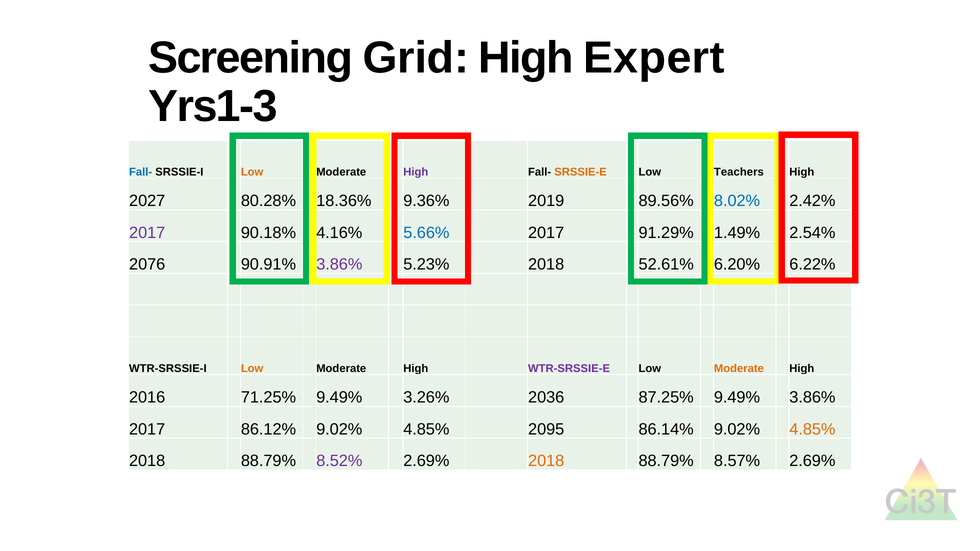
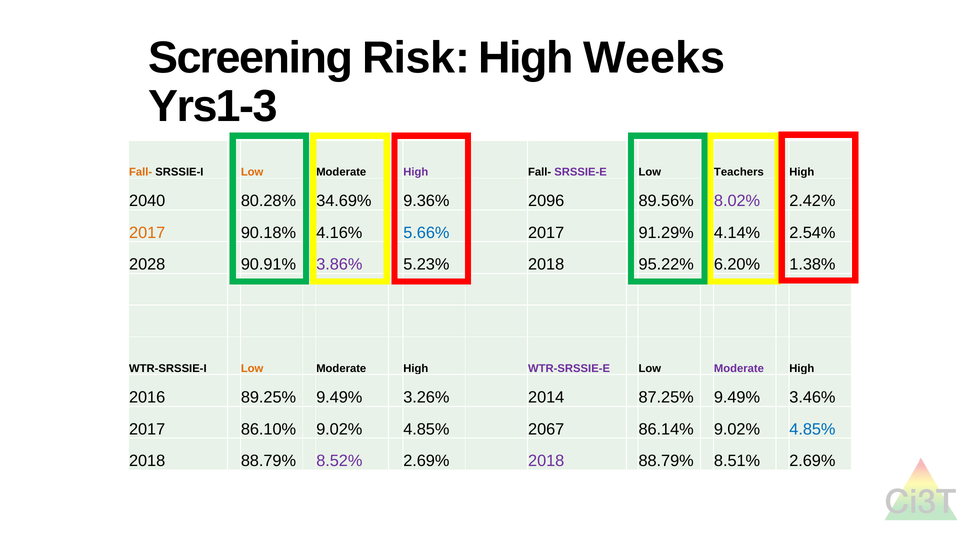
Grid: Grid -> Risk
Expert: Expert -> Weeks
Fall- at (141, 172) colour: blue -> orange
SRSSIE-E colour: orange -> purple
2027: 2027 -> 2040
18.36%: 18.36% -> 34.69%
2019: 2019 -> 2096
8.02% colour: blue -> purple
2017 at (147, 233) colour: purple -> orange
1.49%: 1.49% -> 4.14%
2076: 2076 -> 2028
52.61%: 52.61% -> 95.22%
6.22%: 6.22% -> 1.38%
Moderate at (739, 369) colour: orange -> purple
71.25%: 71.25% -> 89.25%
2036: 2036 -> 2014
9.49% 3.86%: 3.86% -> 3.46%
86.12%: 86.12% -> 86.10%
2095: 2095 -> 2067
4.85% at (812, 429) colour: orange -> blue
2018 at (546, 461) colour: orange -> purple
8.57%: 8.57% -> 8.51%
